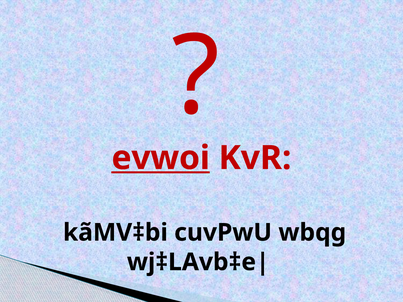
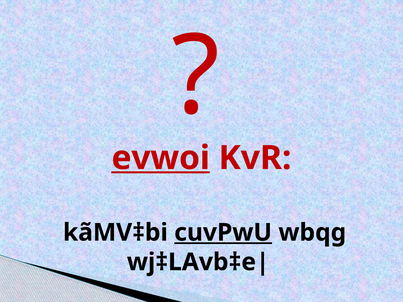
cuvPwU underline: none -> present
